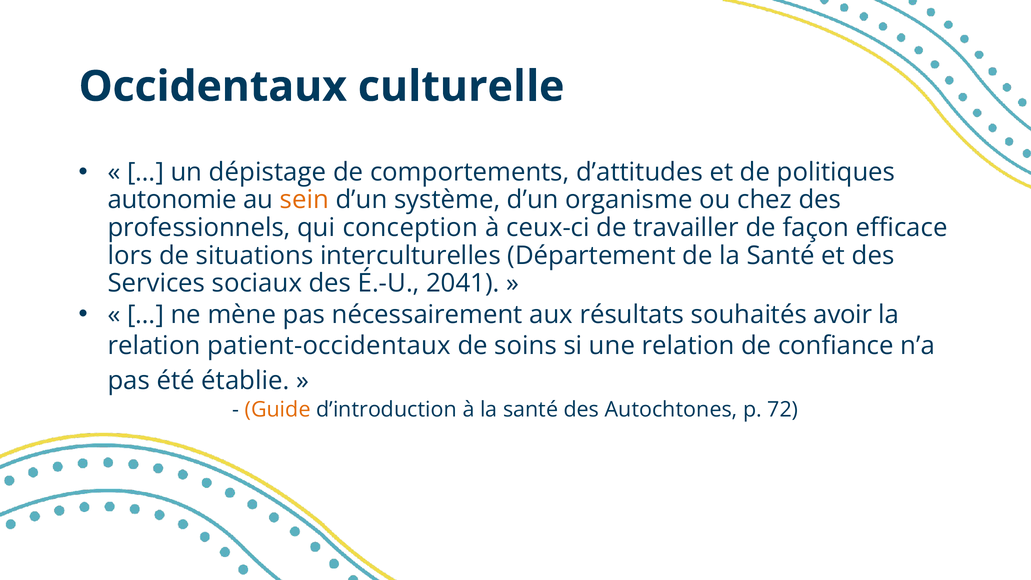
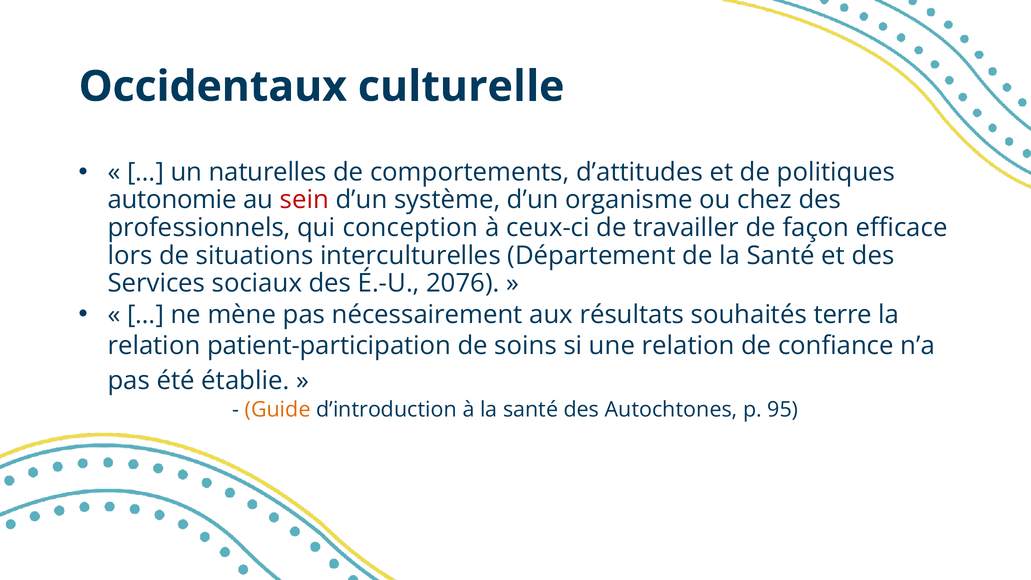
dépistage: dépistage -> naturelles
sein colour: orange -> red
2041: 2041 -> 2076
avoir: avoir -> terre
patient-occidentaux: patient-occidentaux -> patient-participation
72: 72 -> 95
